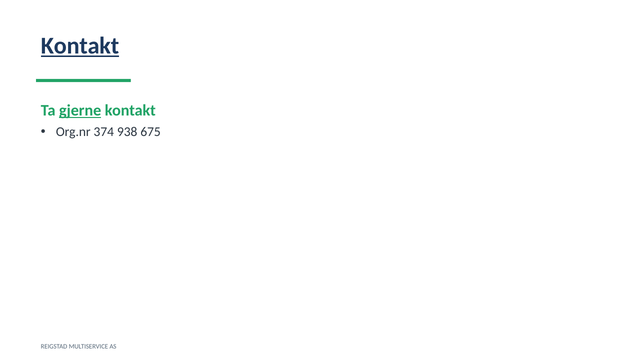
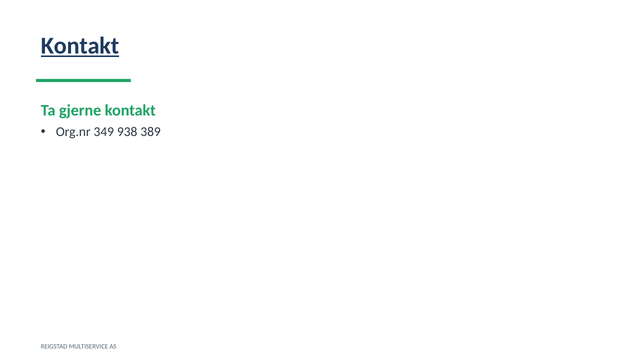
gjerne underline: present -> none
374: 374 -> 349
675: 675 -> 389
